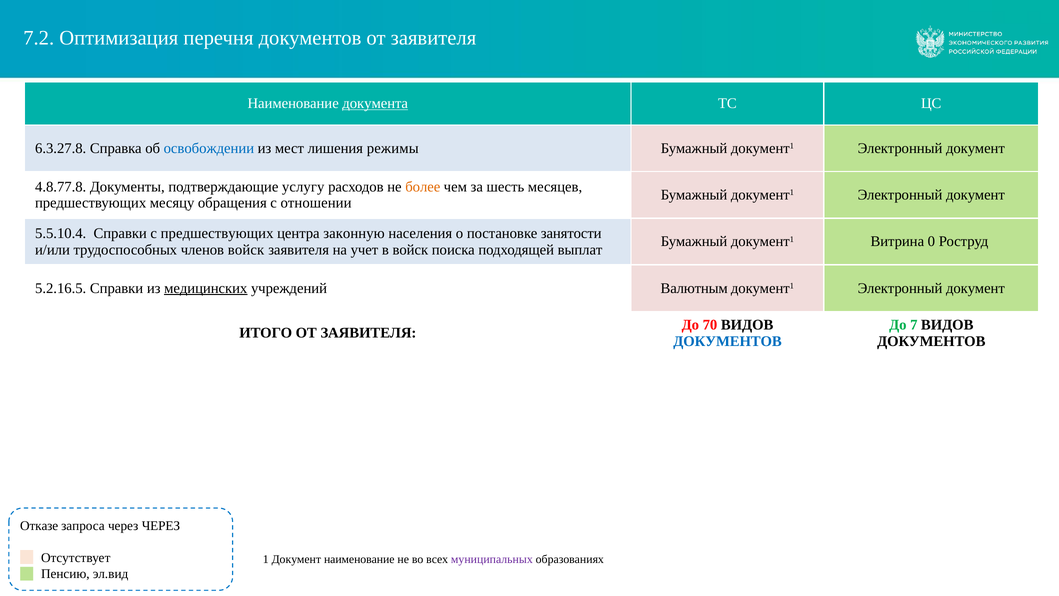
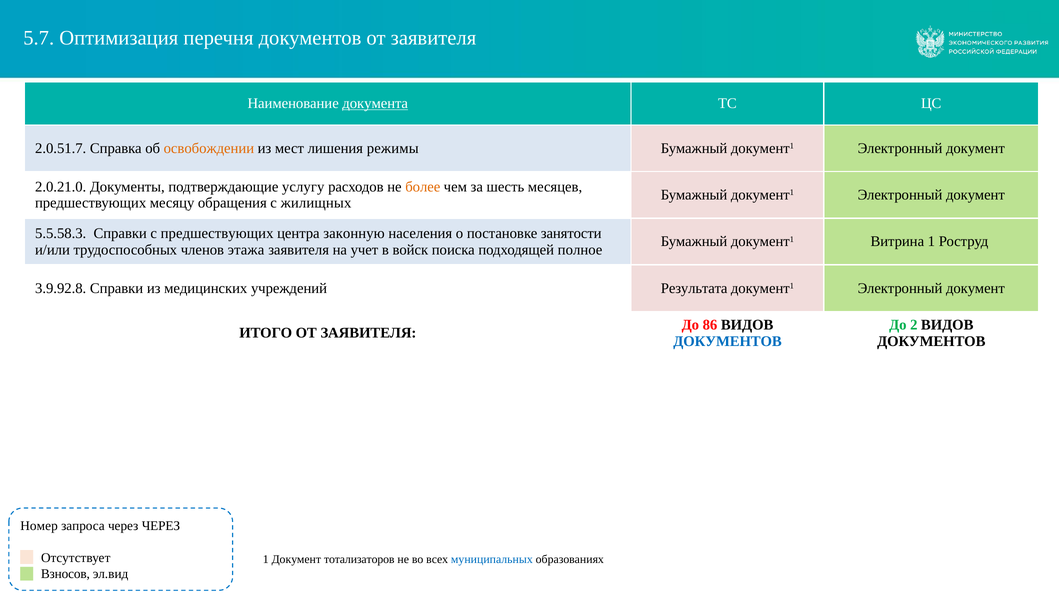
7.2: 7.2 -> 5.7
6.3.27.8: 6.3.27.8 -> 2.0.51.7
освобождении colour: blue -> orange
4.8.77.8: 4.8.77.8 -> 2.0.21.0
отношении: отношении -> жилищных
5.5.10.4: 5.5.10.4 -> 5.5.58.3
Витрина 0: 0 -> 1
членов войск: войск -> этажа
выплат: выплат -> полное
5.2.16.5: 5.2.16.5 -> 3.9.92.8
медицинских underline: present -> none
Валютным: Валютным -> Результата
70: 70 -> 86
7: 7 -> 2
Отказе: Отказе -> Номер
Документ наименование: наименование -> тотализаторов
муниципальных colour: purple -> blue
Пенсию: Пенсию -> Взносов
